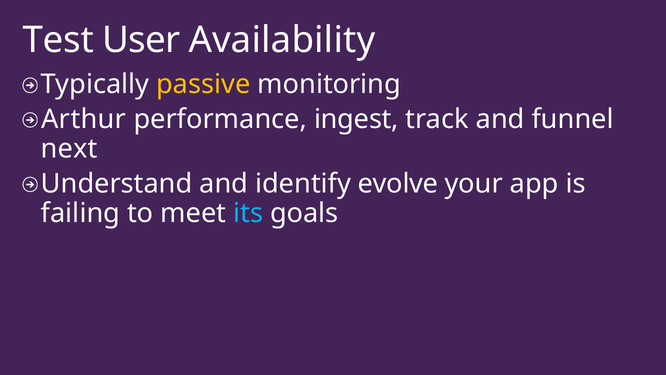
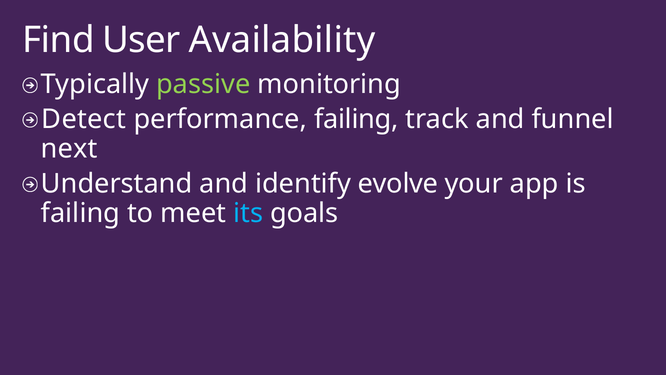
Test: Test -> Find
passive colour: yellow -> light green
Arthur: Arthur -> Detect
performance ingest: ingest -> failing
